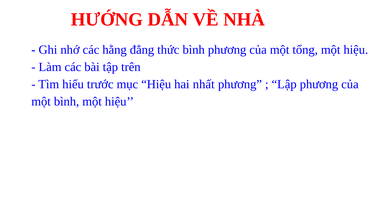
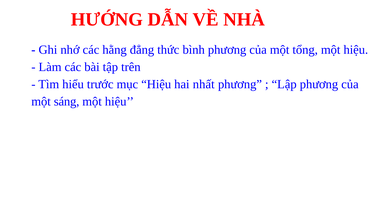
một bình: bình -> sáng
